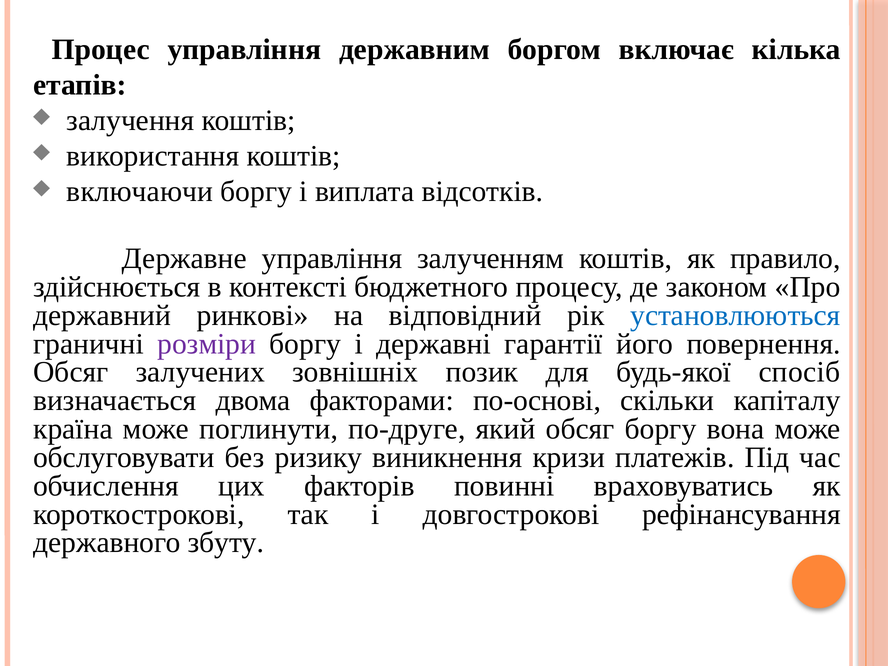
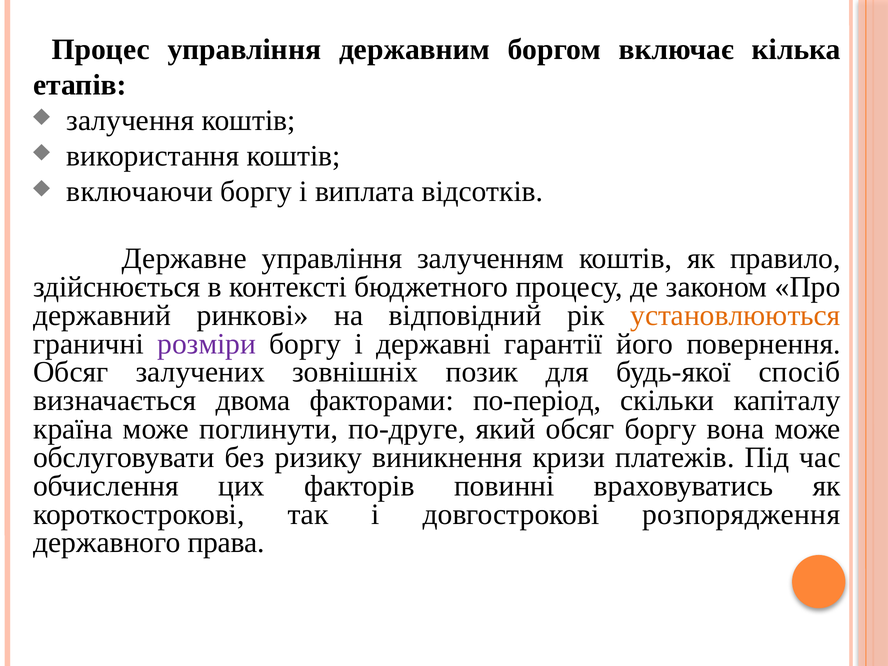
установлюються colour: blue -> orange
по-основі: по-основі -> по-період
рефінансування: рефінансування -> розпорядження
збуту: збуту -> права
